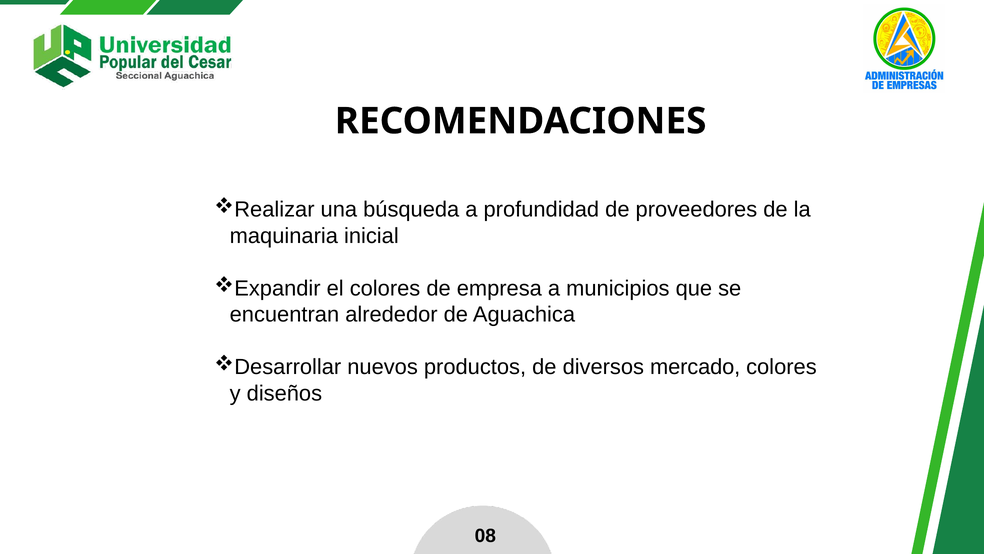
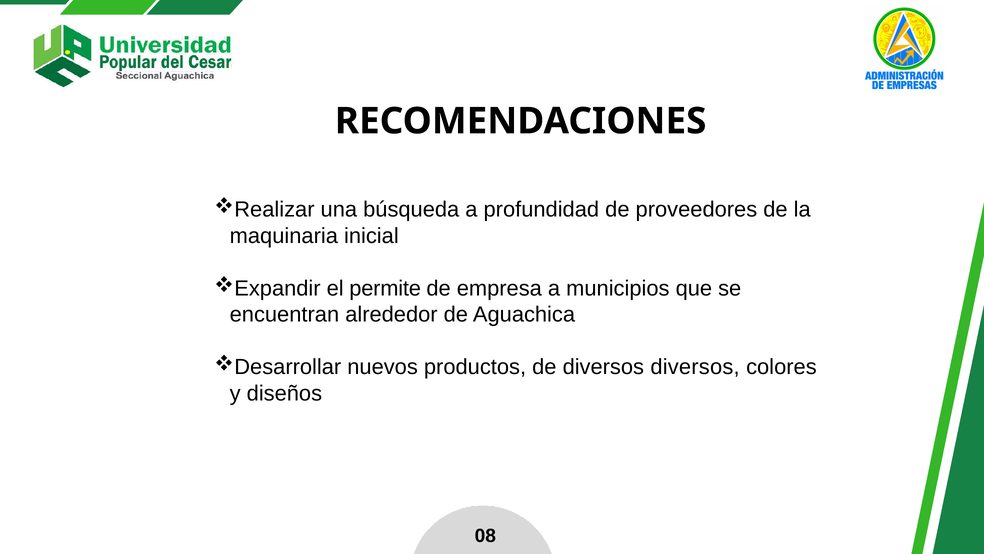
el colores: colores -> permite
diversos mercado: mercado -> diversos
